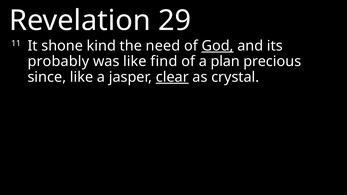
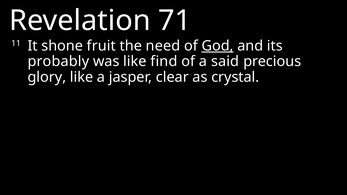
29: 29 -> 71
kind: kind -> fruit
plan: plan -> said
since: since -> glory
clear underline: present -> none
